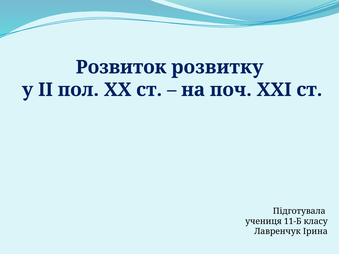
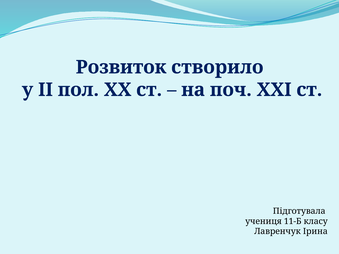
розвитку: розвитку -> створило
